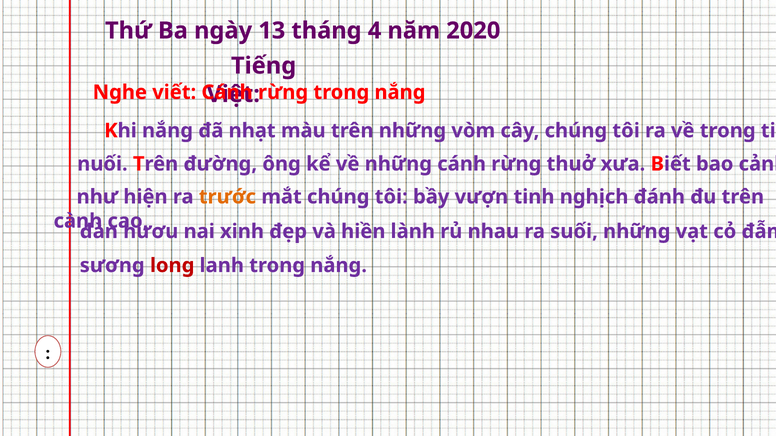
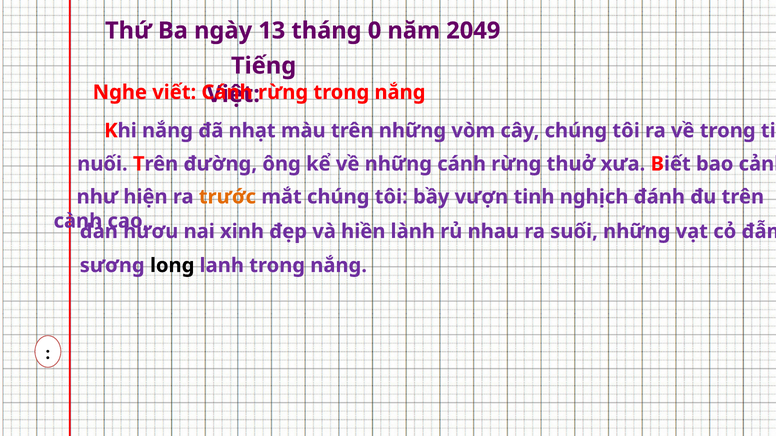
4: 4 -> 0
2020: 2020 -> 2049
long colour: red -> black
